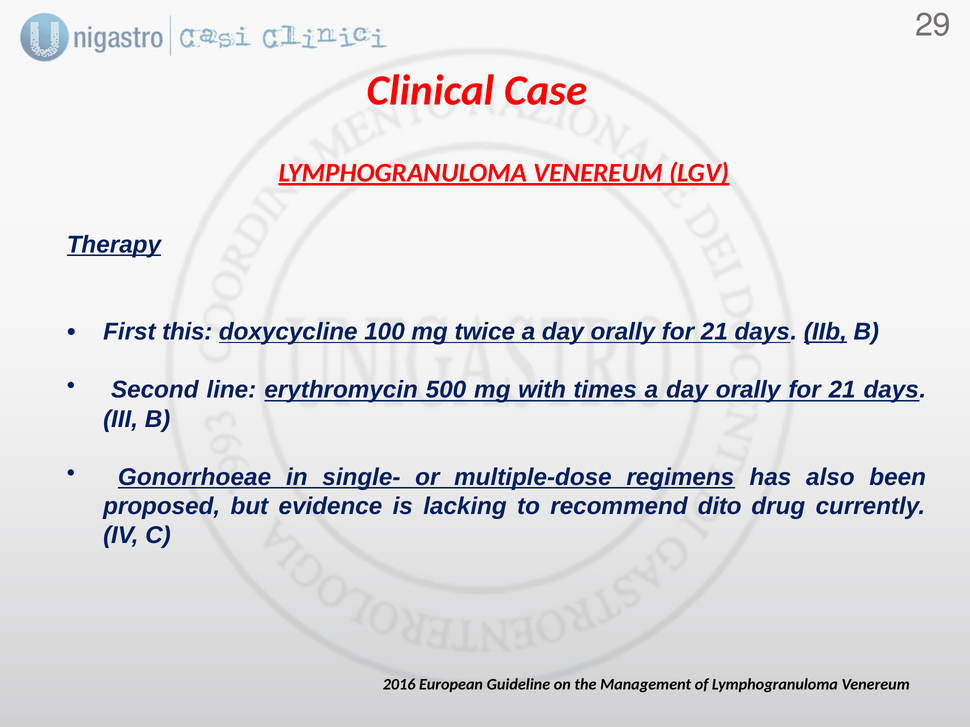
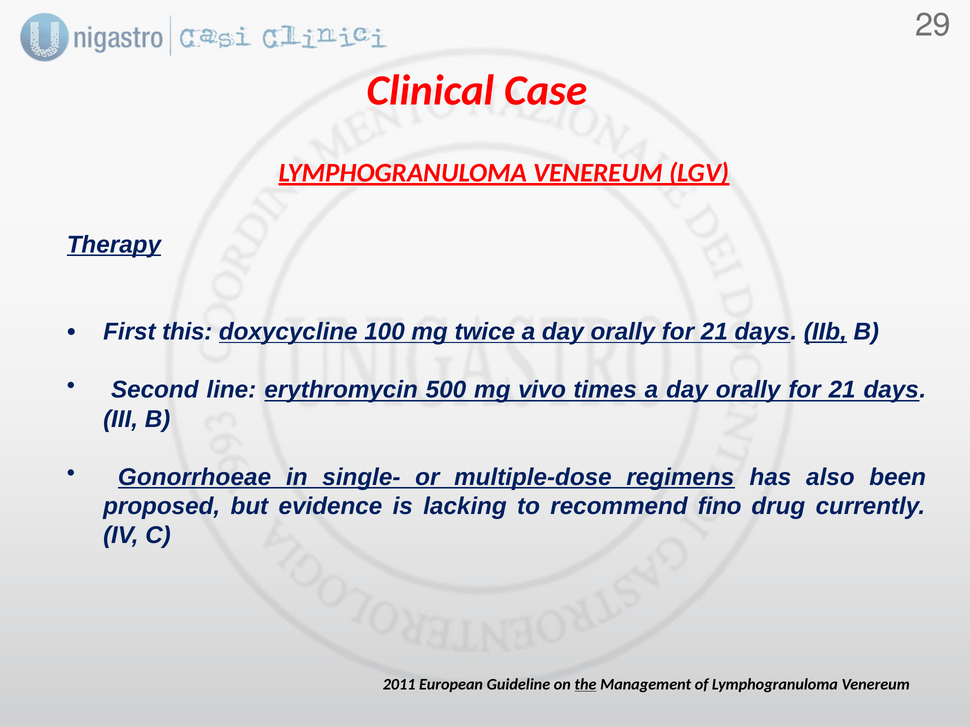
with: with -> vivo
dito: dito -> fino
2016: 2016 -> 2011
the underline: none -> present
